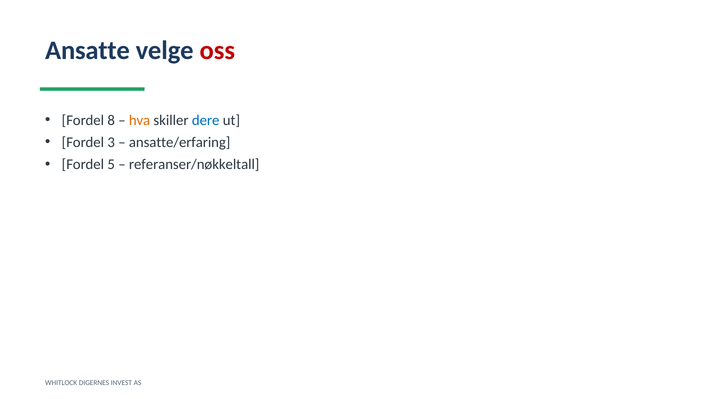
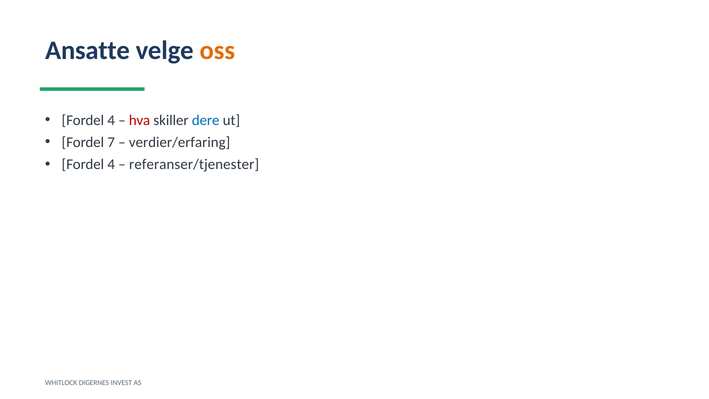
oss colour: red -> orange
8 at (111, 120): 8 -> 4
hva colour: orange -> red
3: 3 -> 7
ansatte/erfaring: ansatte/erfaring -> verdier/erfaring
5 at (111, 164): 5 -> 4
referanser/nøkkeltall: referanser/nøkkeltall -> referanser/tjenester
